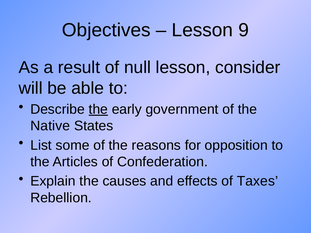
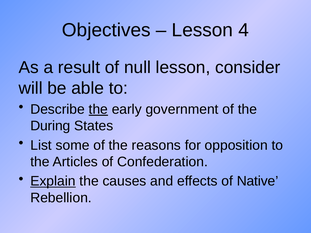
9: 9 -> 4
Native: Native -> During
Explain underline: none -> present
Taxes: Taxes -> Native
